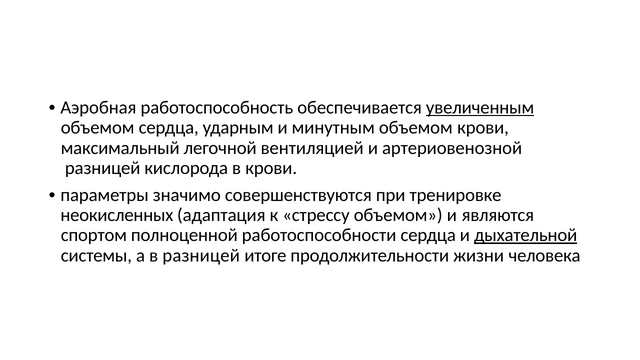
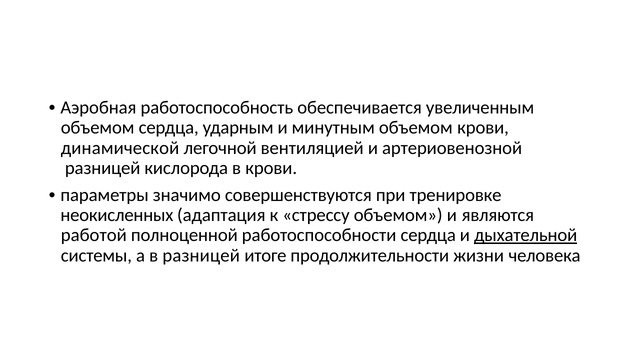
увеличенным underline: present -> none
максимальный: максимальный -> динамической
спортом: спортом -> работой
